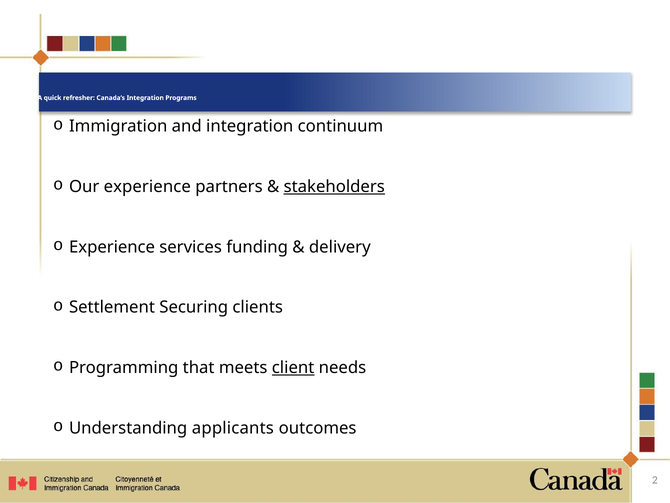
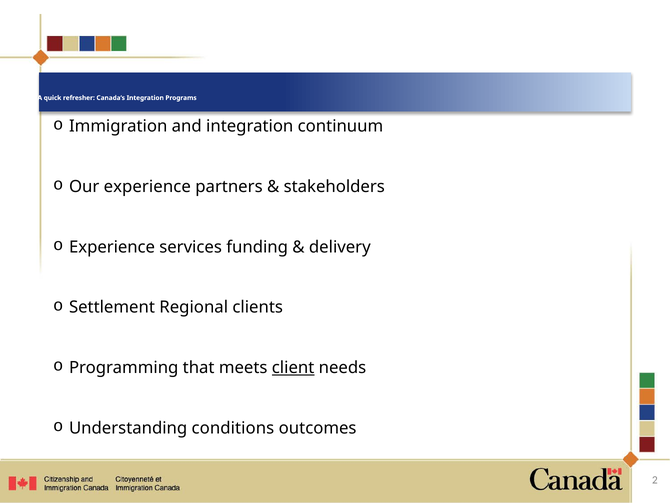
stakeholders underline: present -> none
Securing: Securing -> Regional
applicants: applicants -> conditions
